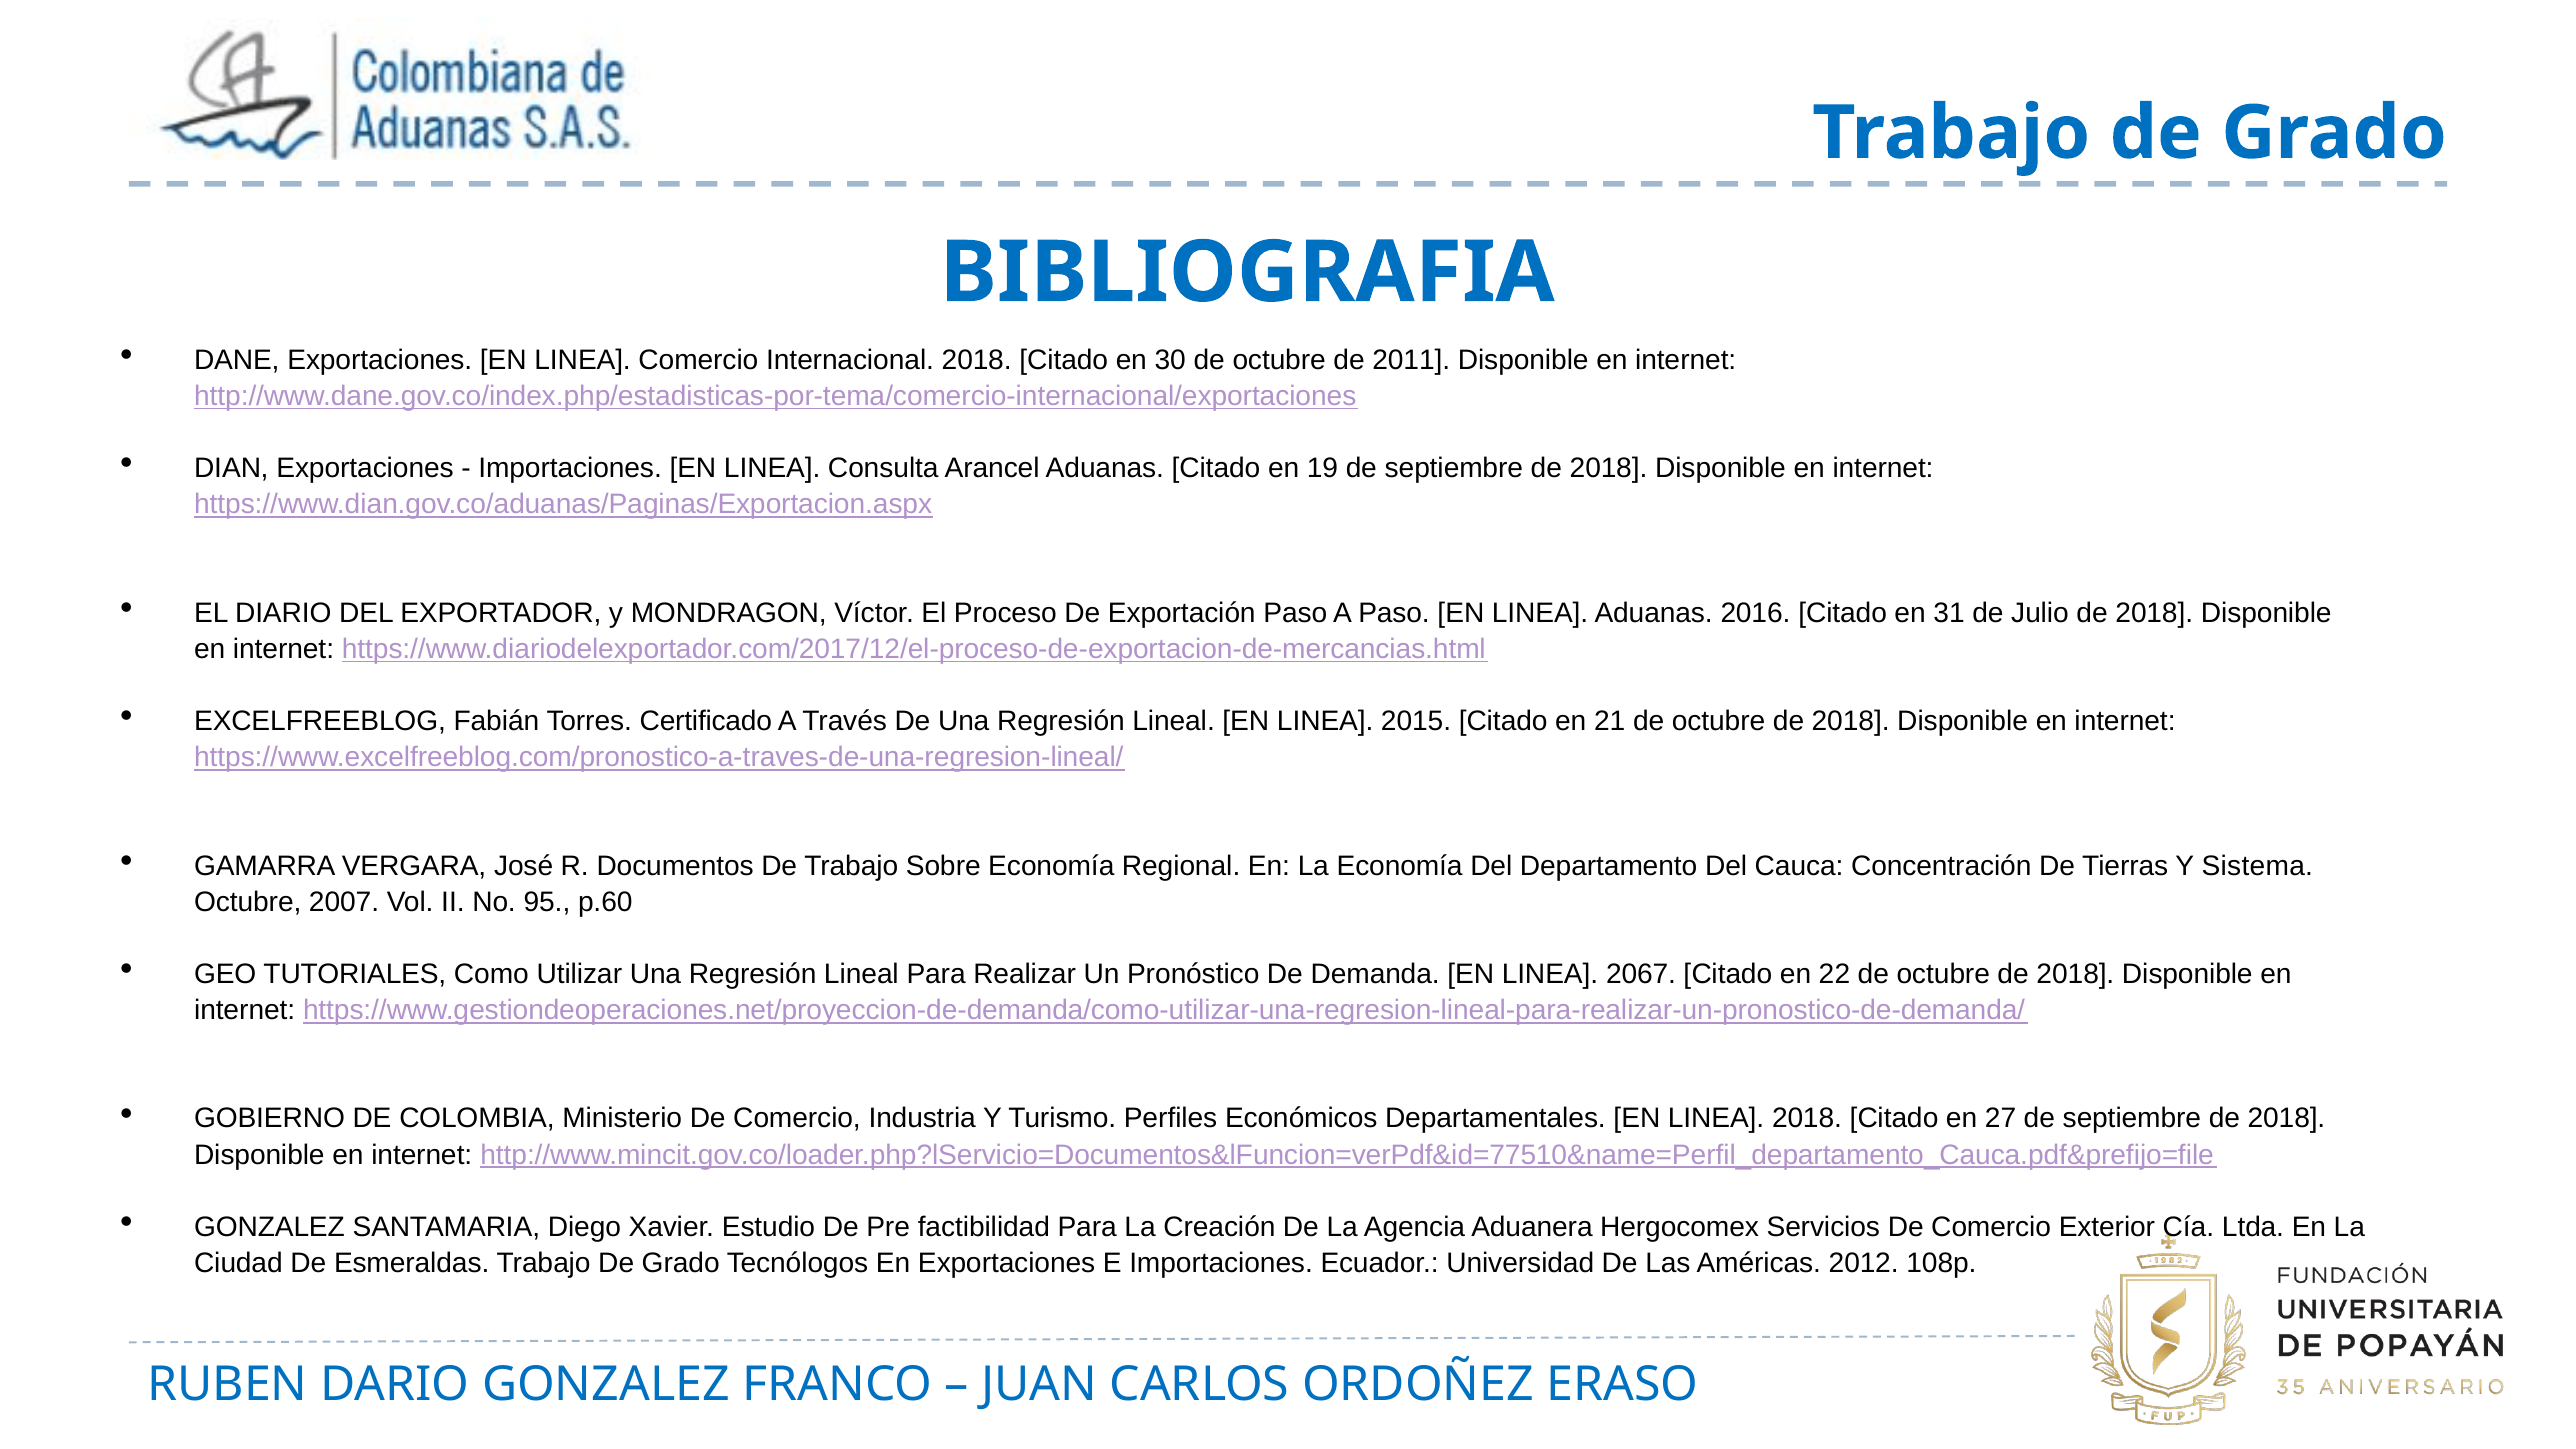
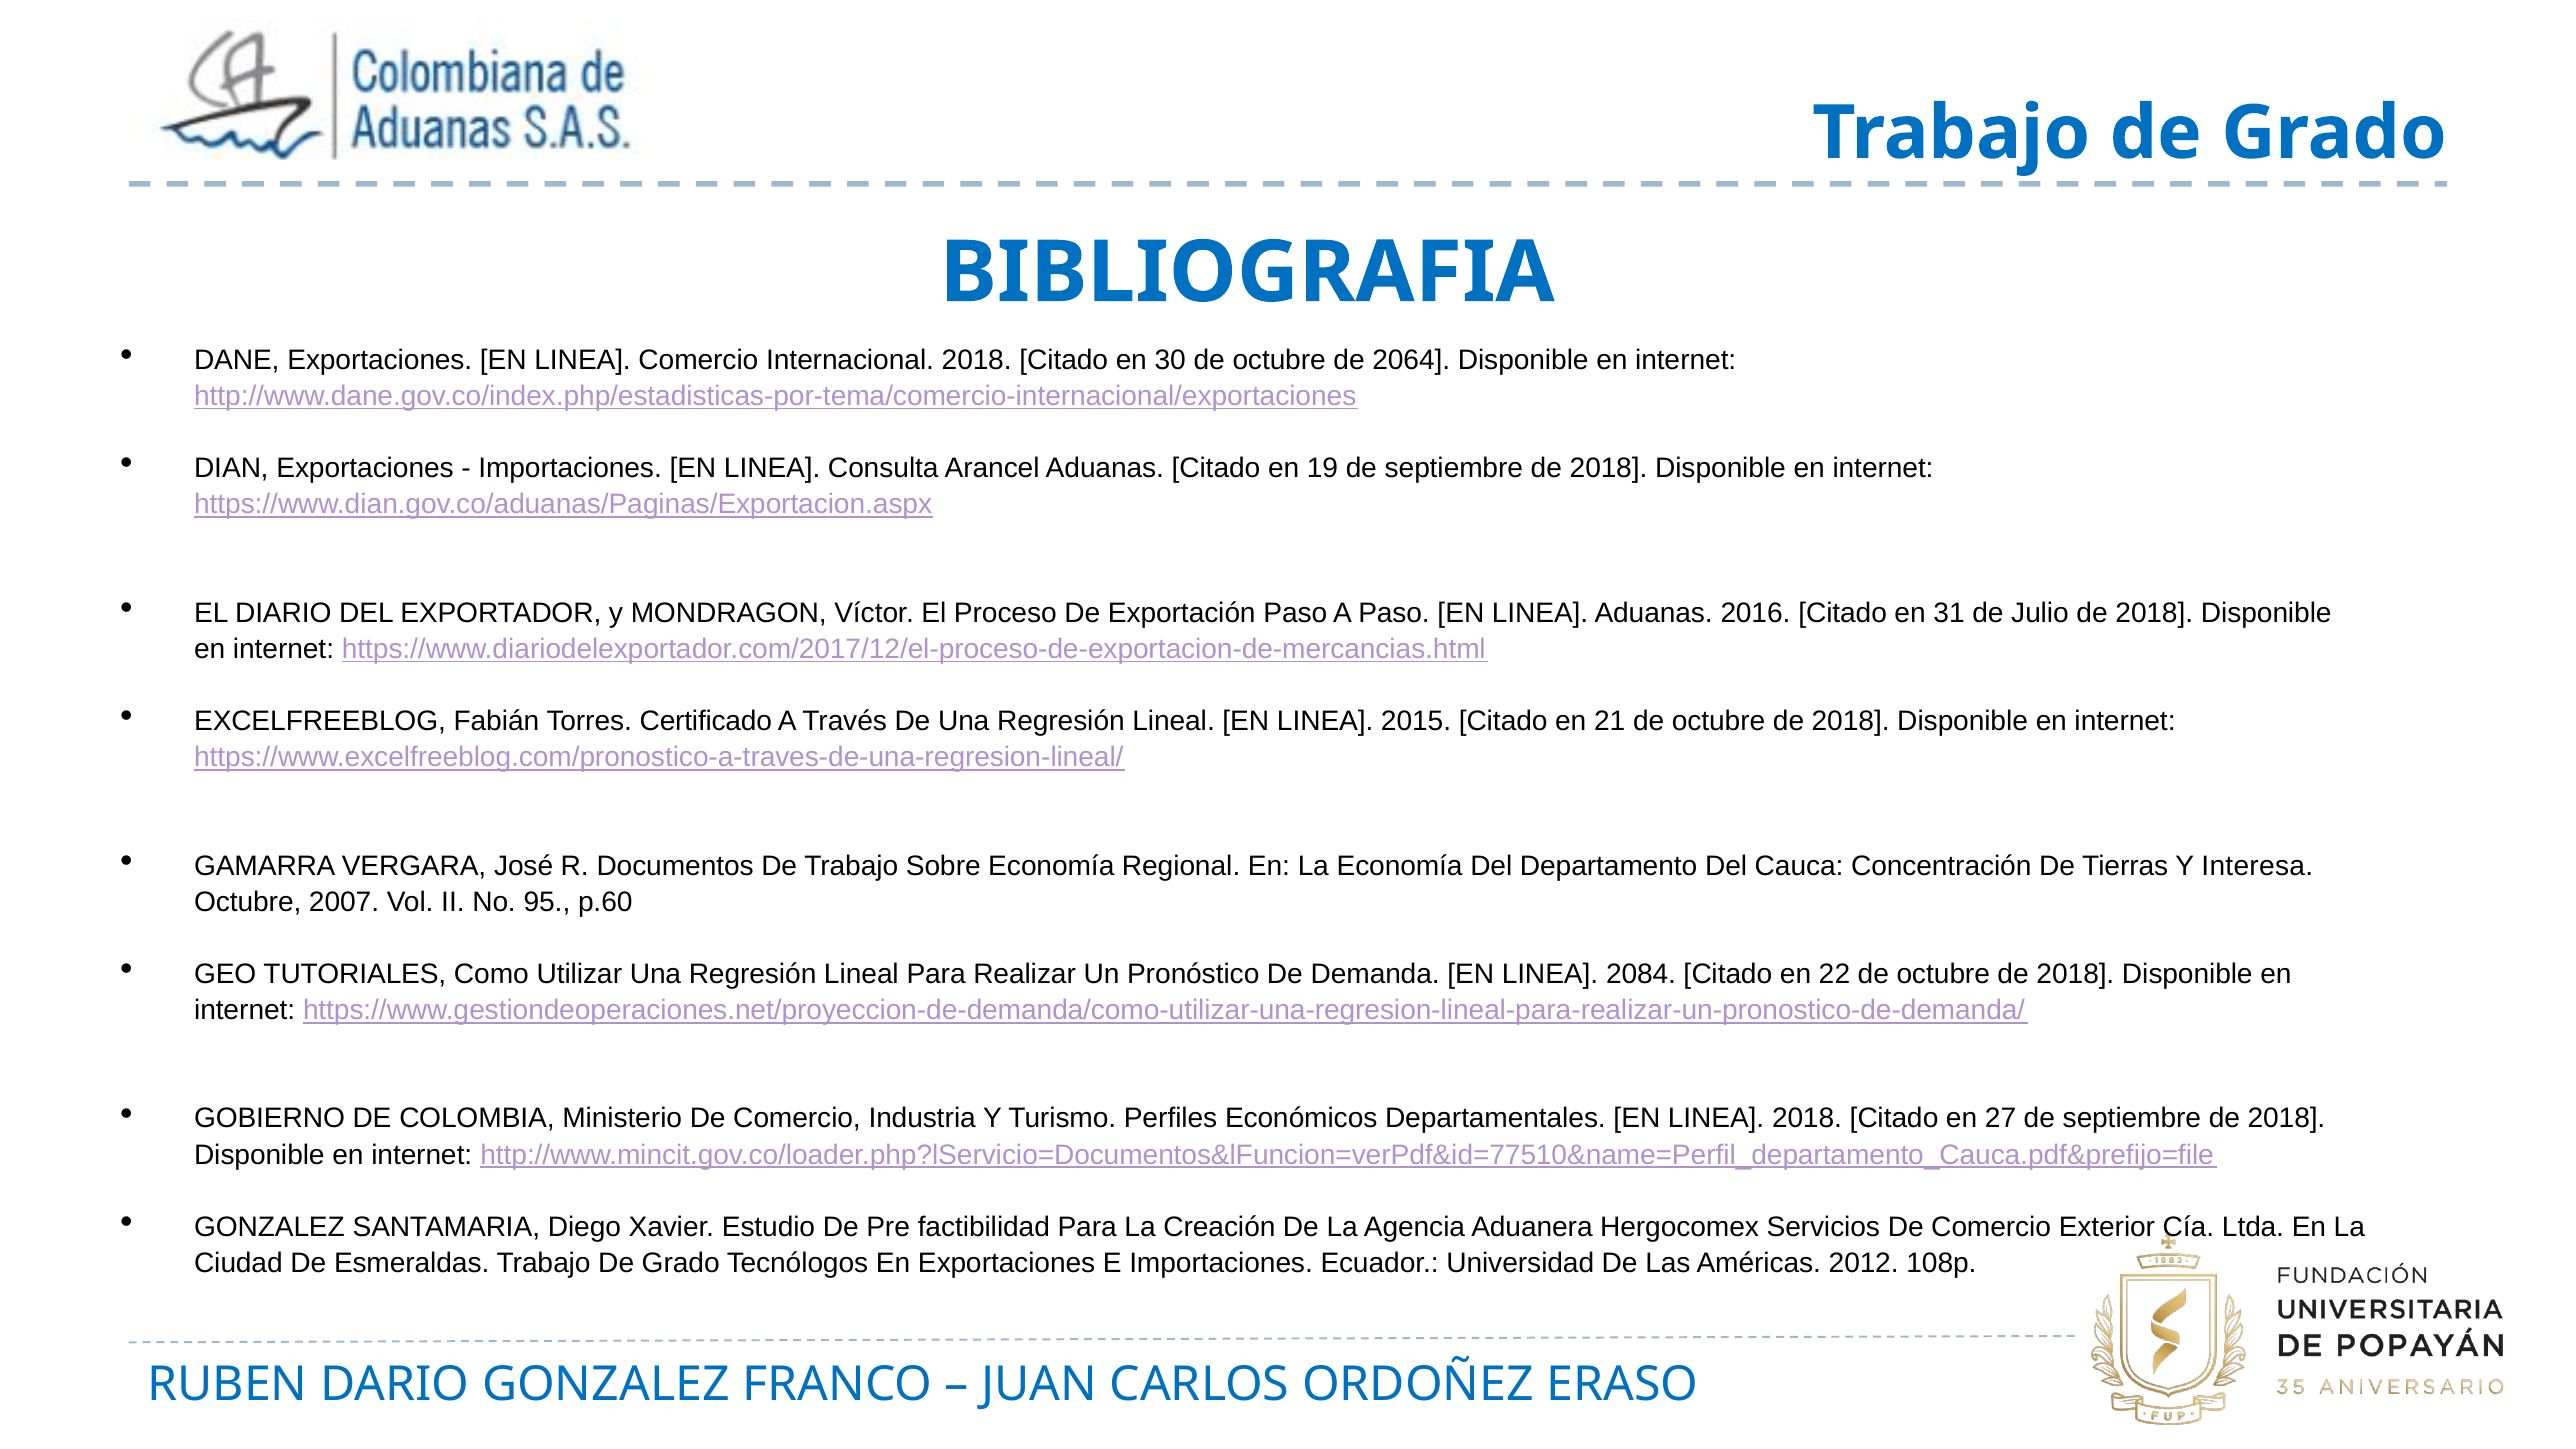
2011: 2011 -> 2064
Sistema: Sistema -> Interesa
2067: 2067 -> 2084
